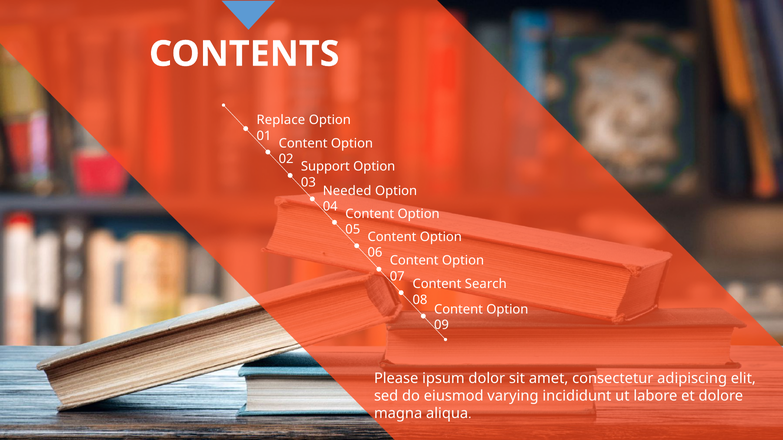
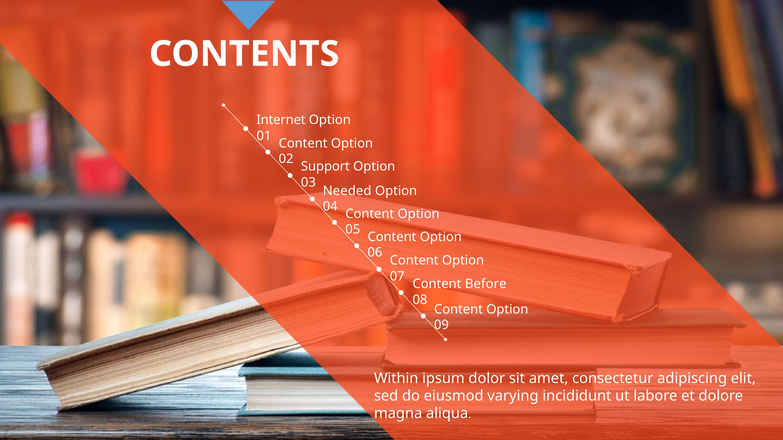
Replace: Replace -> Internet
Search: Search -> Before
Please: Please -> Within
